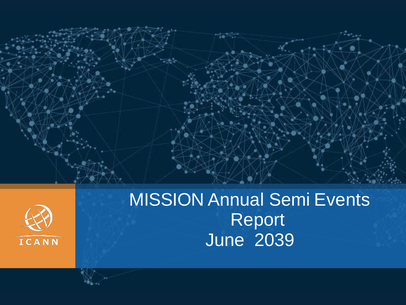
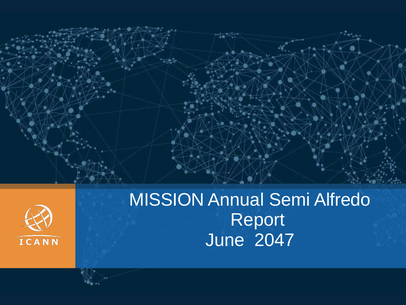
Events: Events -> Alfredo
2039: 2039 -> 2047
